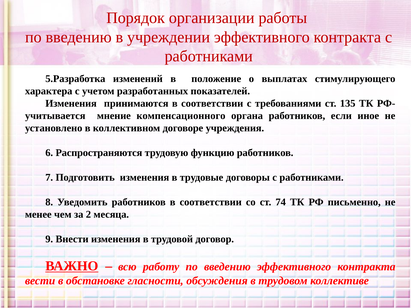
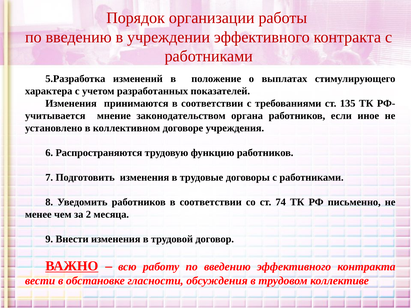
компенсационного: компенсационного -> законодательством
